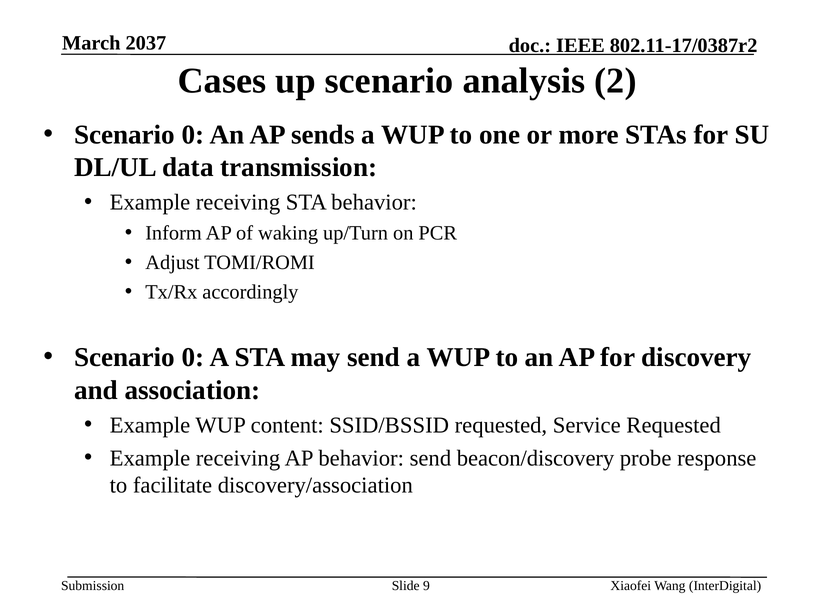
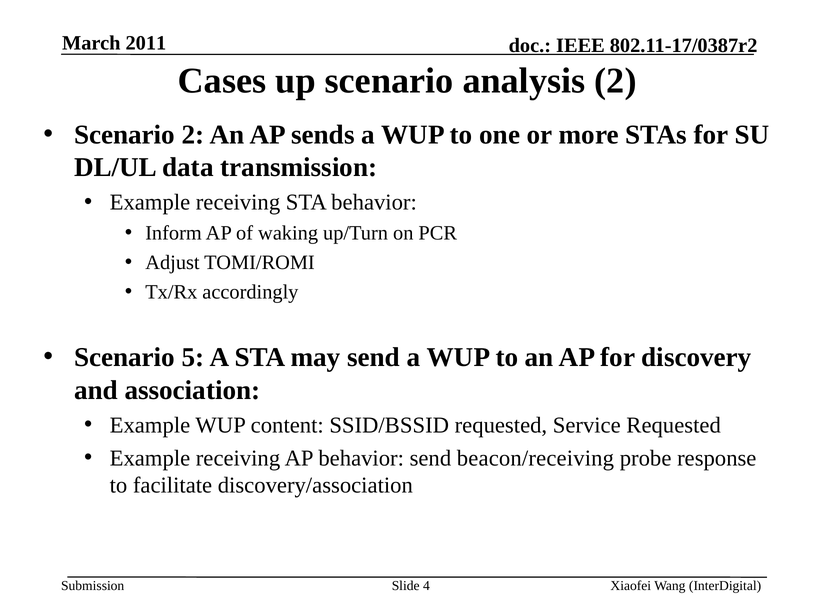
2037: 2037 -> 2011
0 at (193, 135): 0 -> 2
0 at (193, 358): 0 -> 5
beacon/discovery: beacon/discovery -> beacon/receiving
9: 9 -> 4
